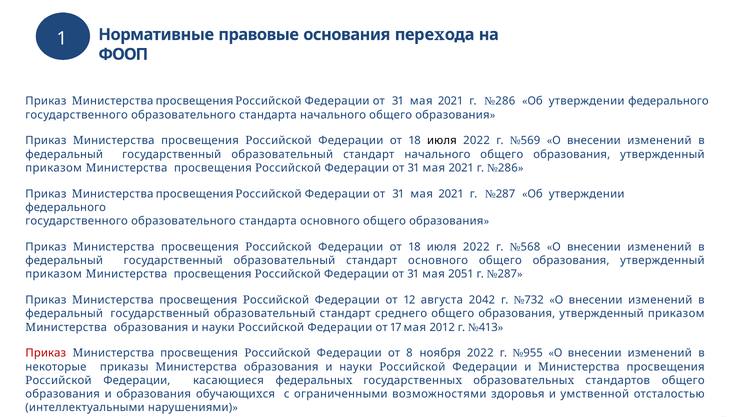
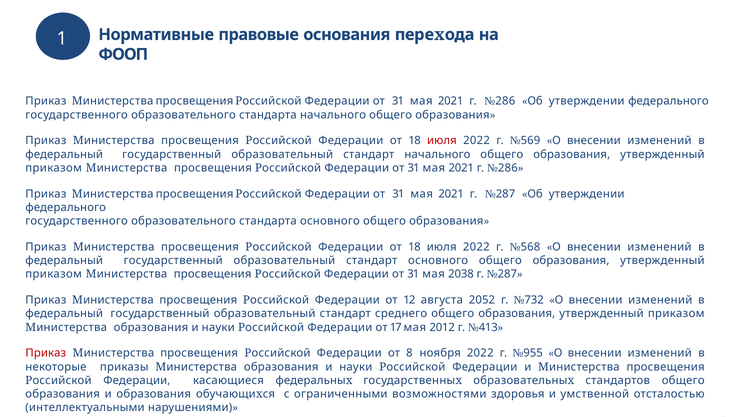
июля at (442, 141) colour: black -> red
2051: 2051 -> 2038
2042: 2042 -> 2052
